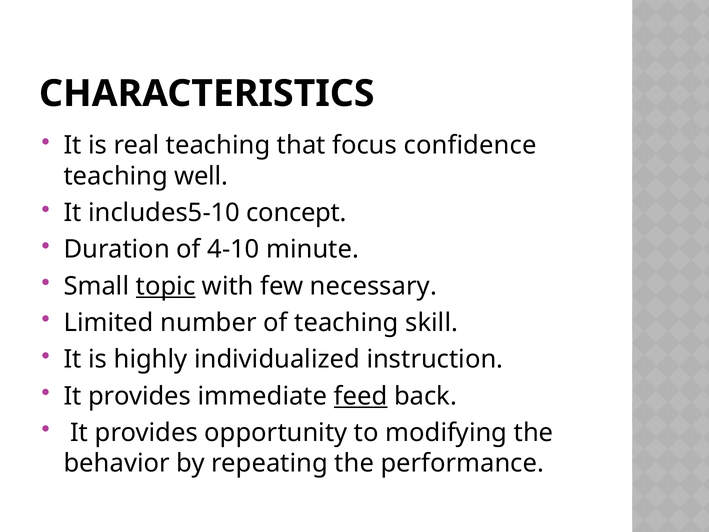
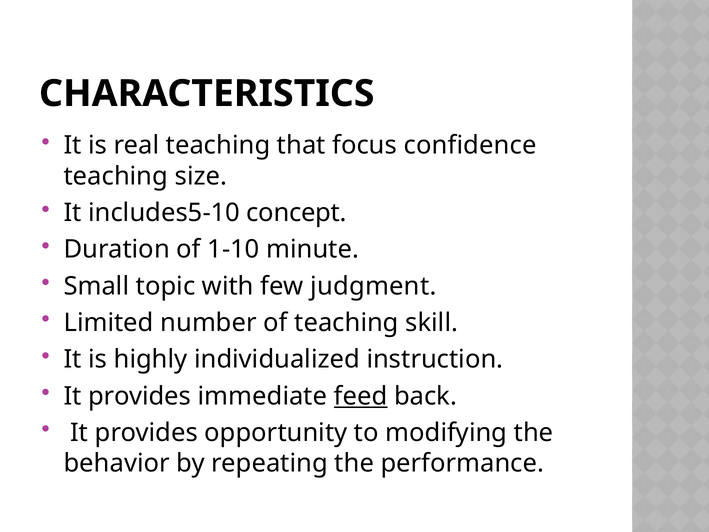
well: well -> size
4-10: 4-10 -> 1-10
topic underline: present -> none
necessary: necessary -> judgment
